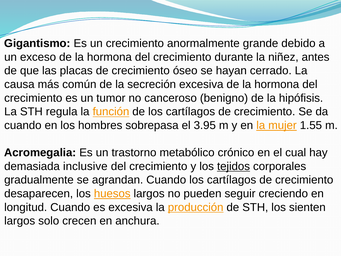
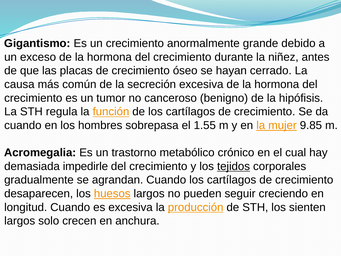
3.95: 3.95 -> 1.55
1.55: 1.55 -> 9.85
inclusive: inclusive -> impedirle
